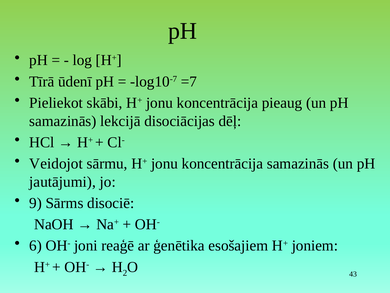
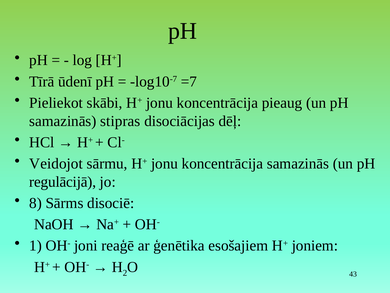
lekcijā: lekcijā -> stipras
jautājumi: jautājumi -> regulācijā
9: 9 -> 8
6: 6 -> 1
